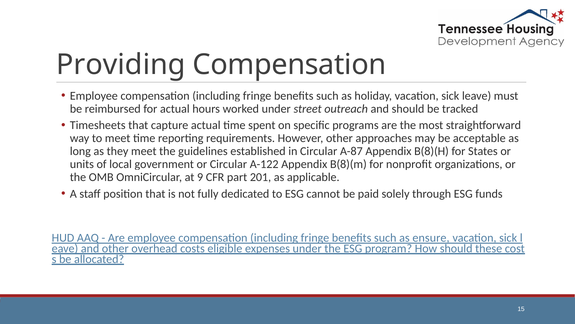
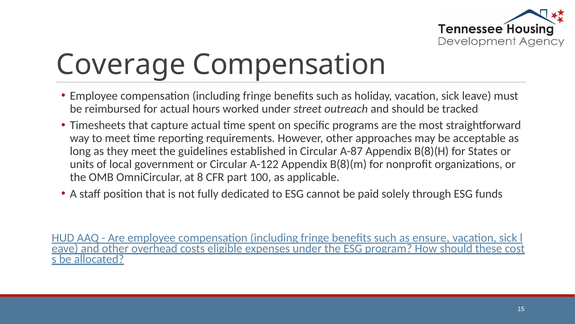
Providing: Providing -> Coverage
9: 9 -> 8
201: 201 -> 100
